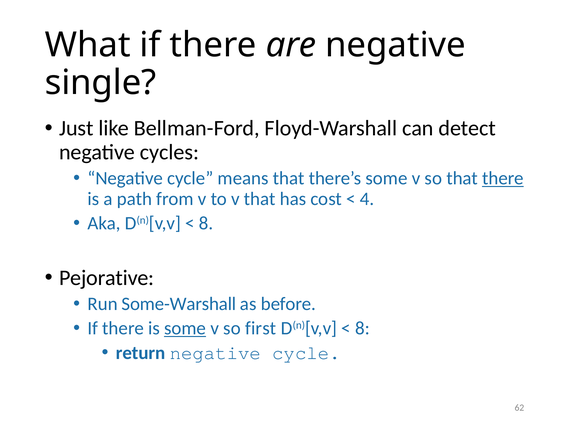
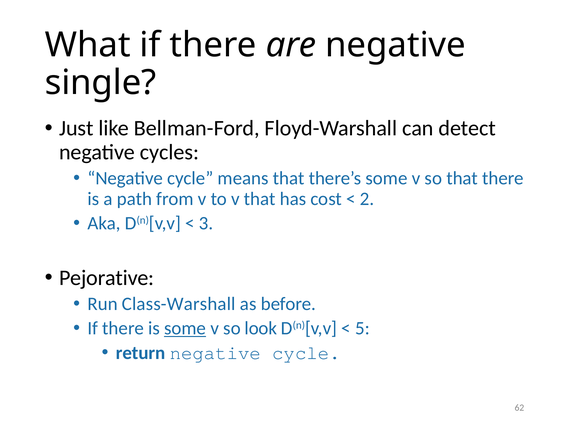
there at (503, 178) underline: present -> none
4: 4 -> 2
8 at (206, 223): 8 -> 3
Some-Warshall: Some-Warshall -> Class-Warshall
first: first -> look
8 at (362, 328): 8 -> 5
